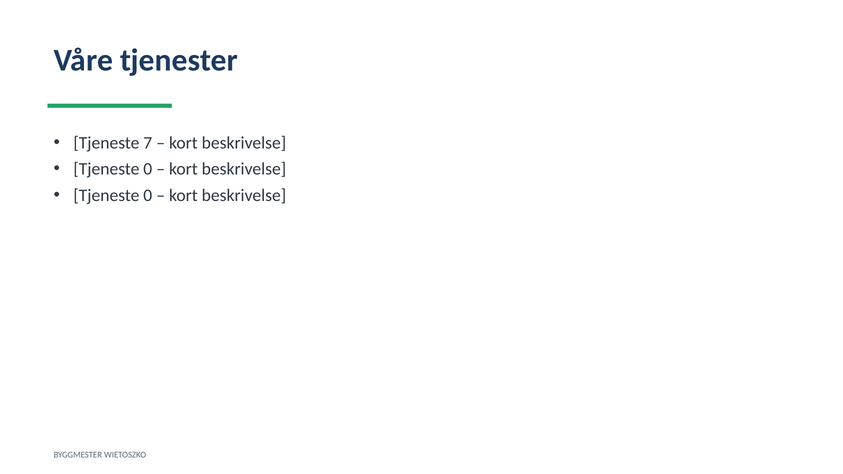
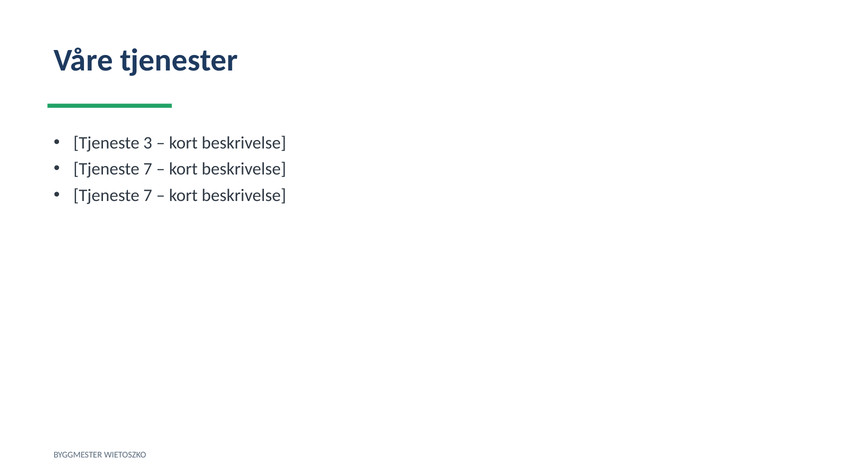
7: 7 -> 3
0 at (148, 169): 0 -> 7
0 at (148, 195): 0 -> 7
